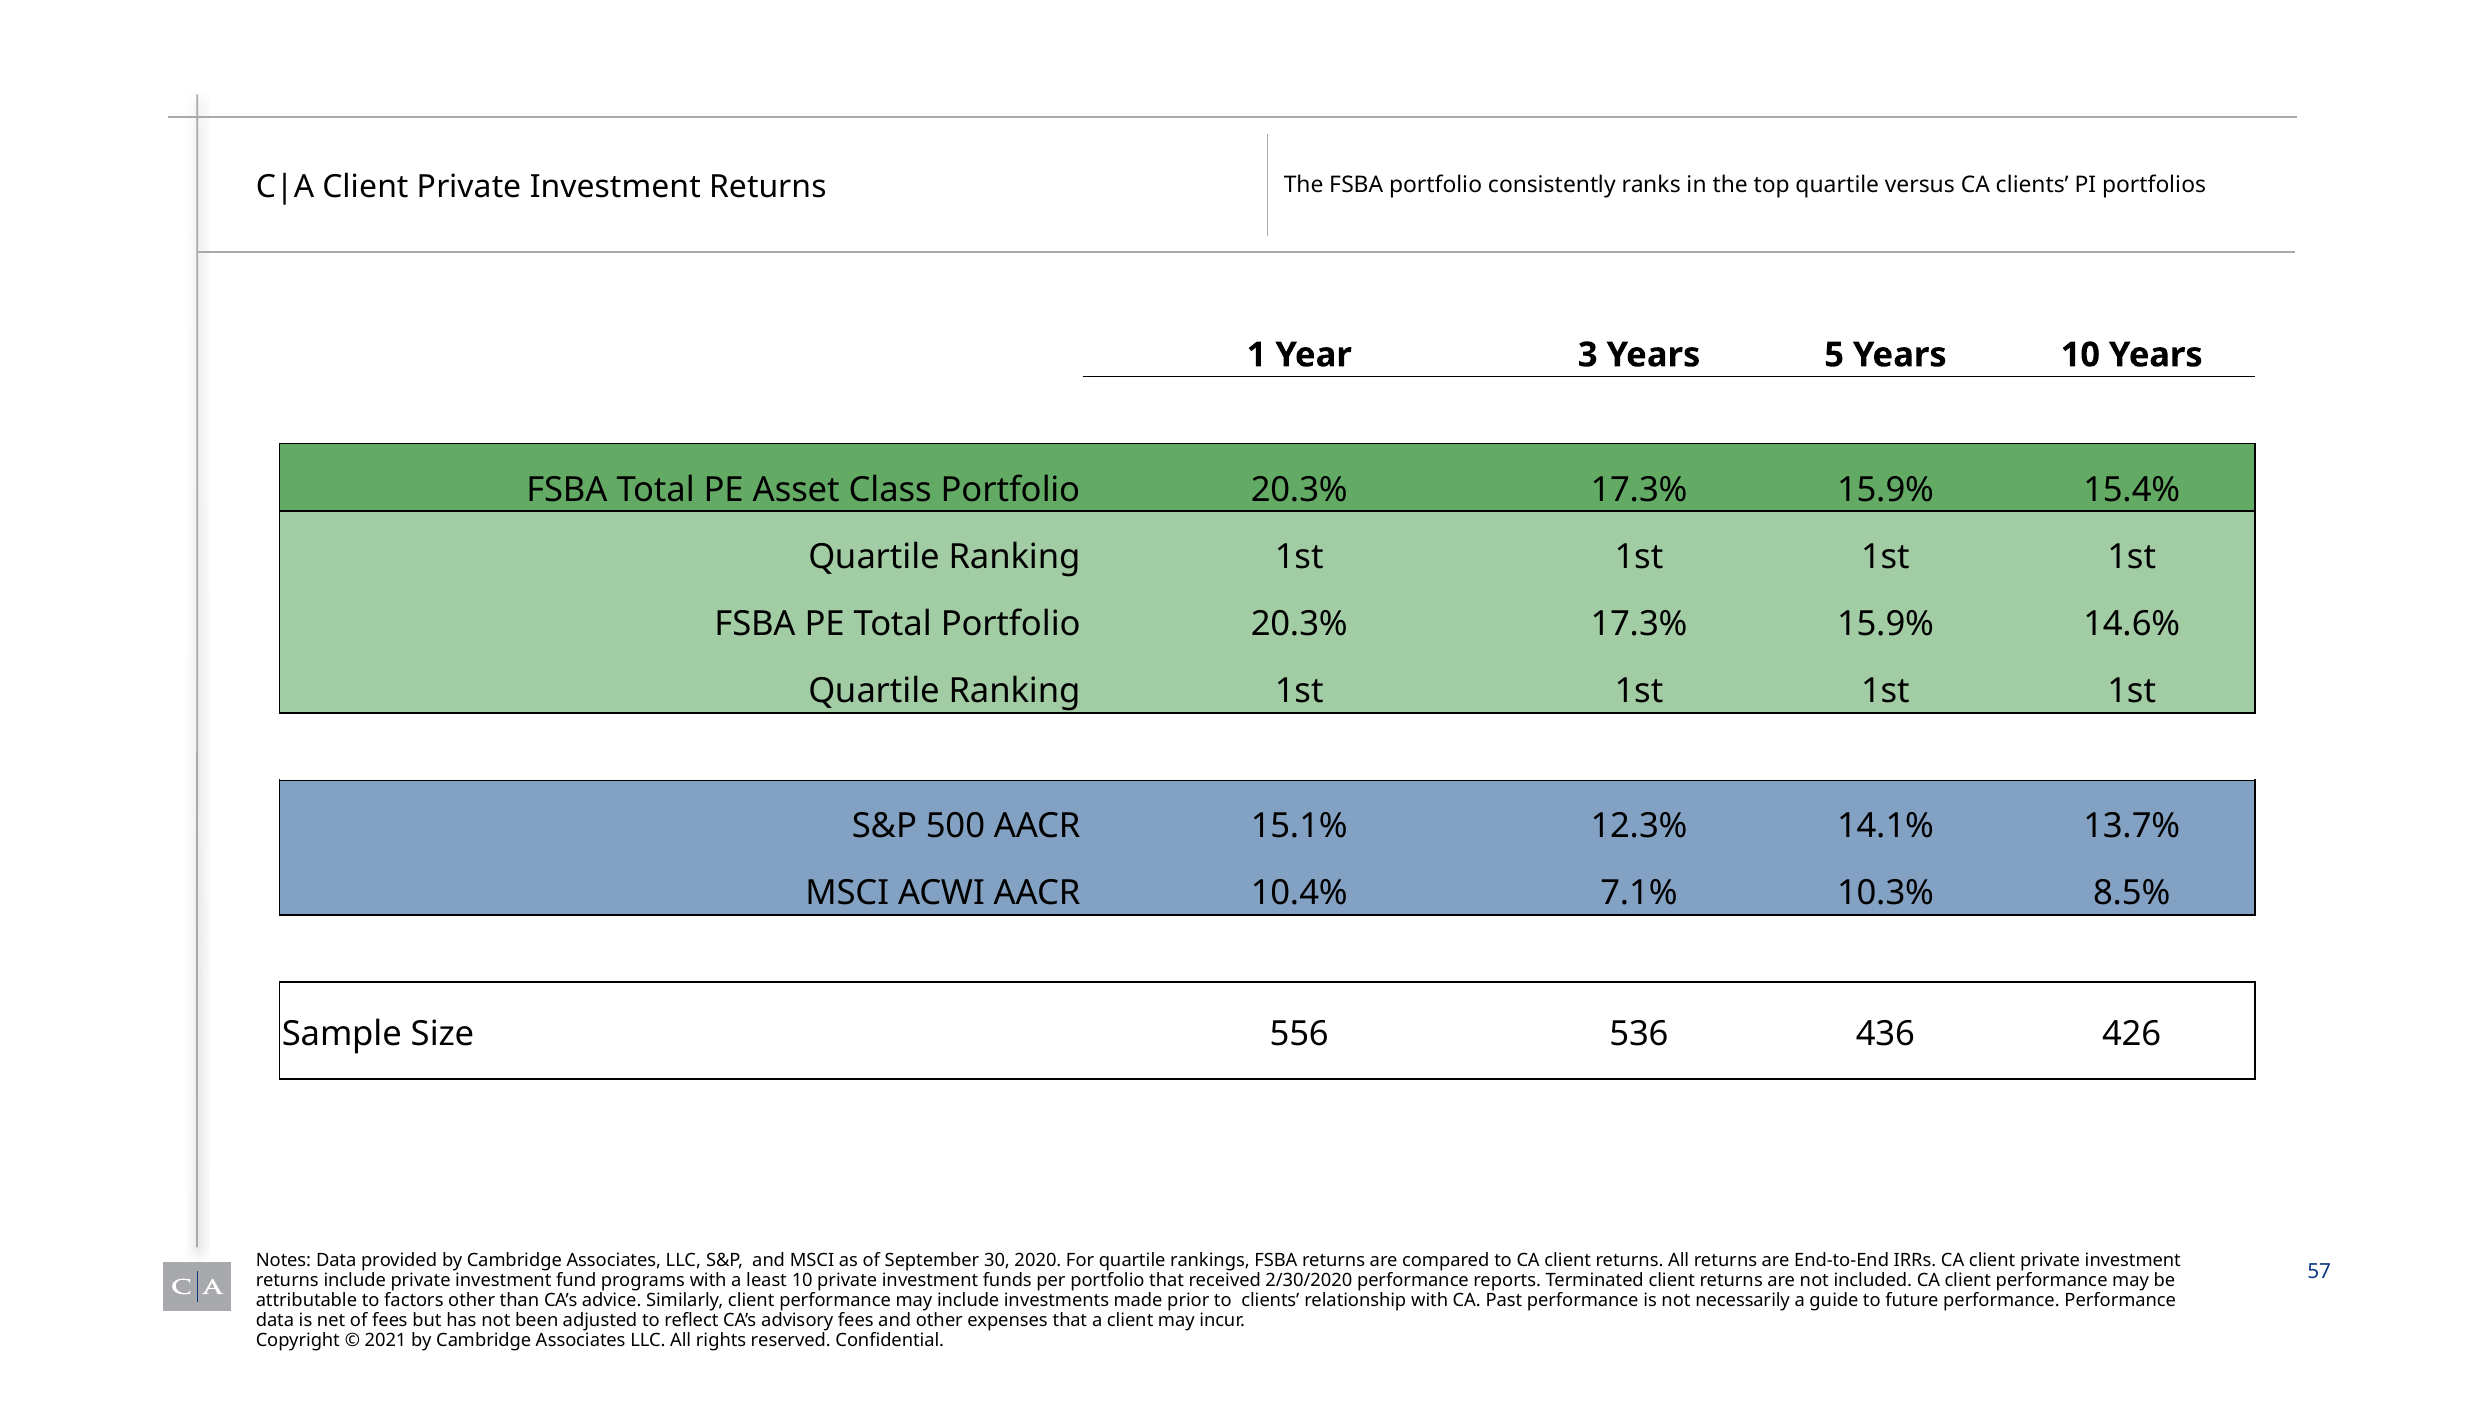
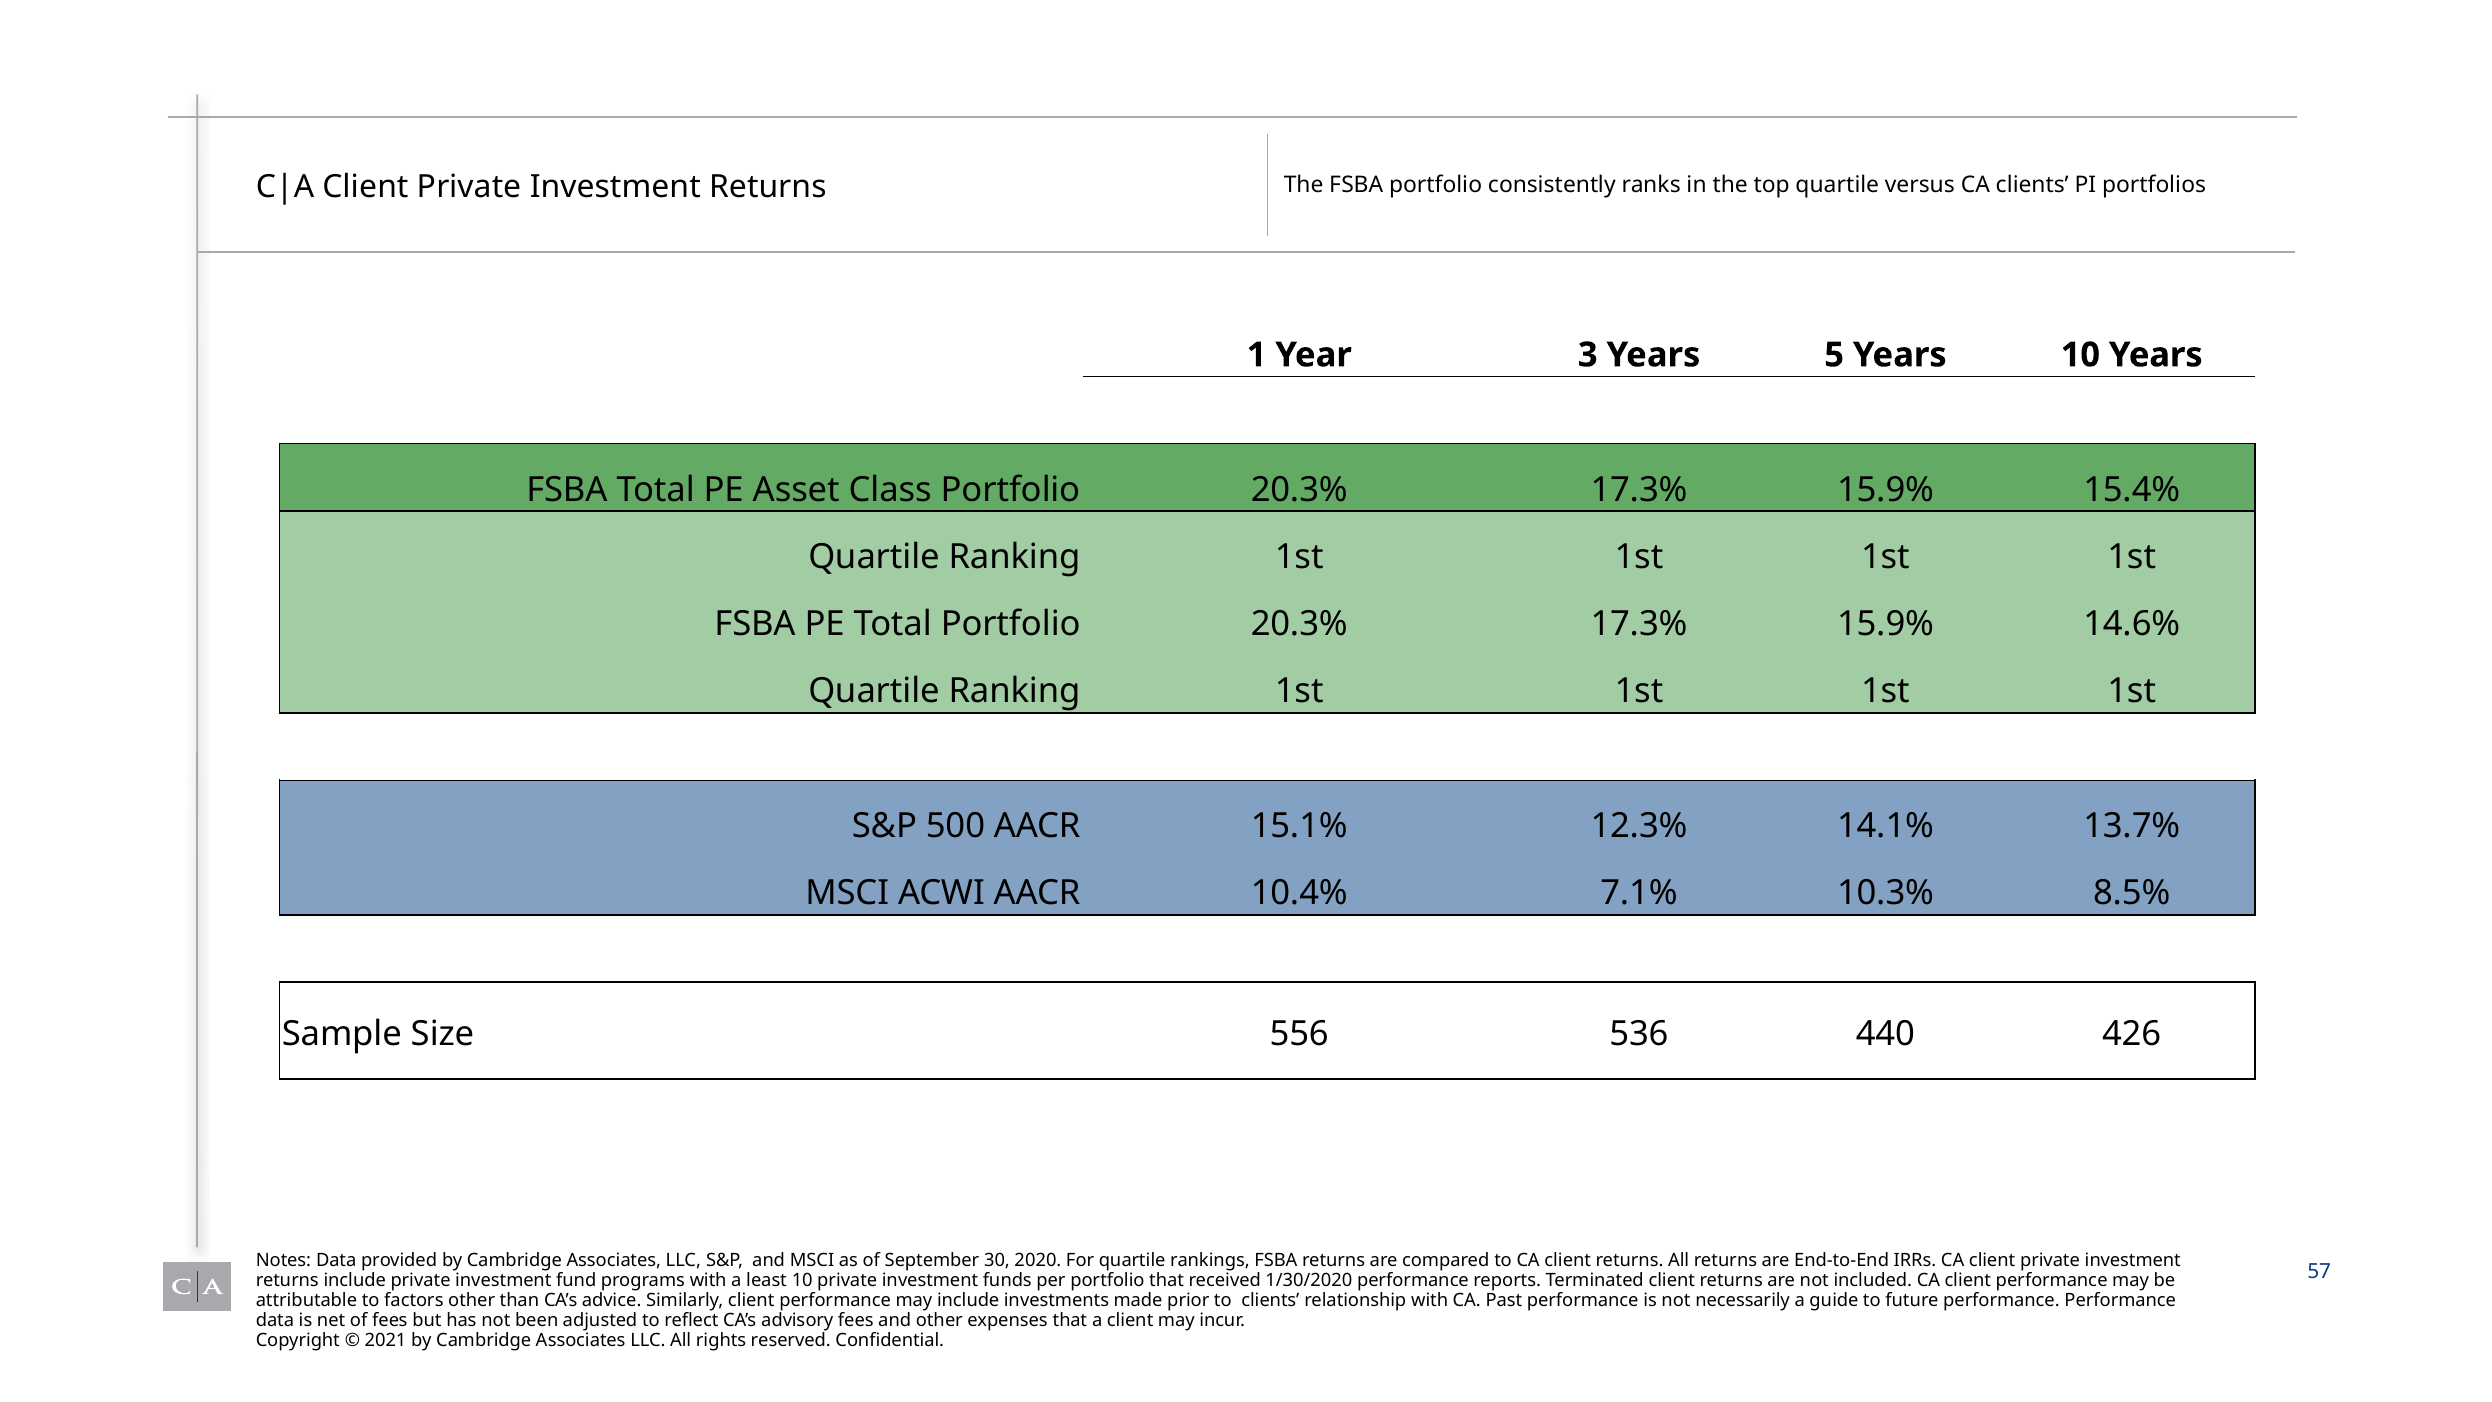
436: 436 -> 440
2/30/2020: 2/30/2020 -> 1/30/2020
